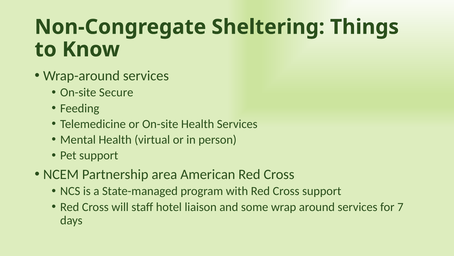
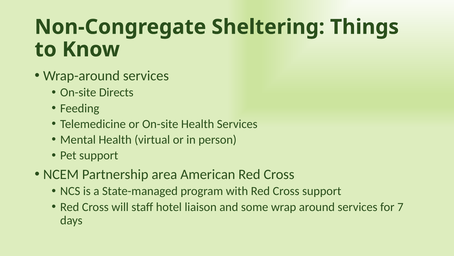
Secure: Secure -> Directs
